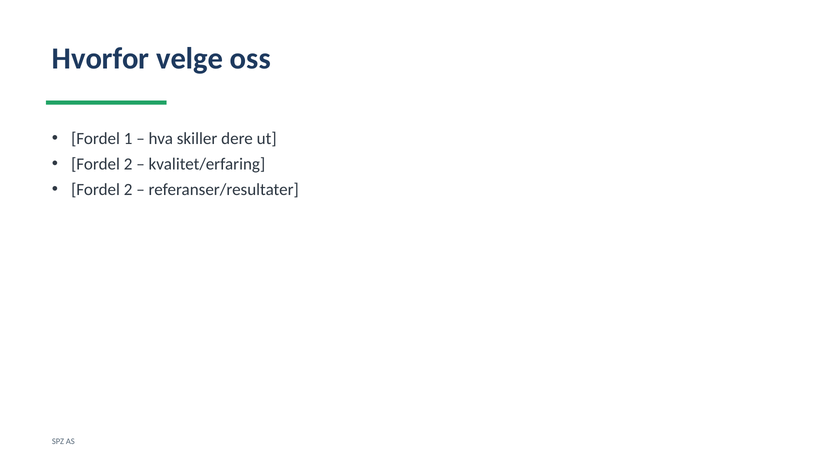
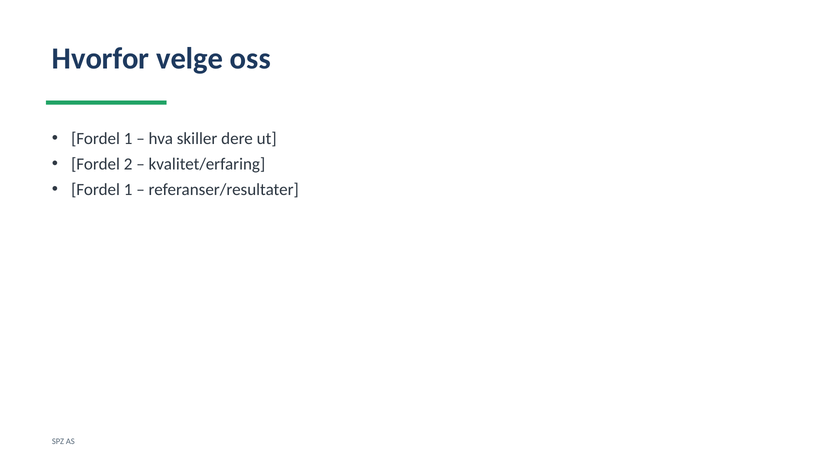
2 at (128, 189): 2 -> 1
